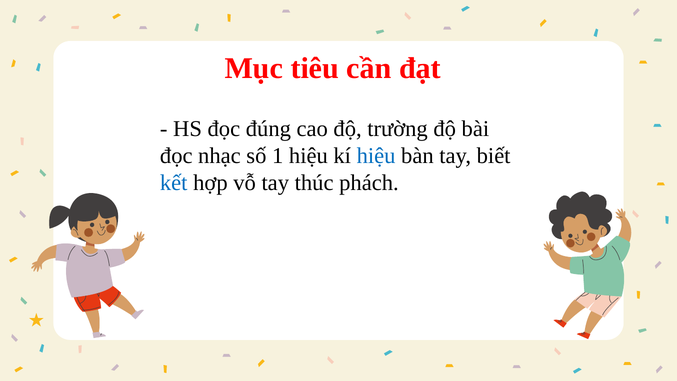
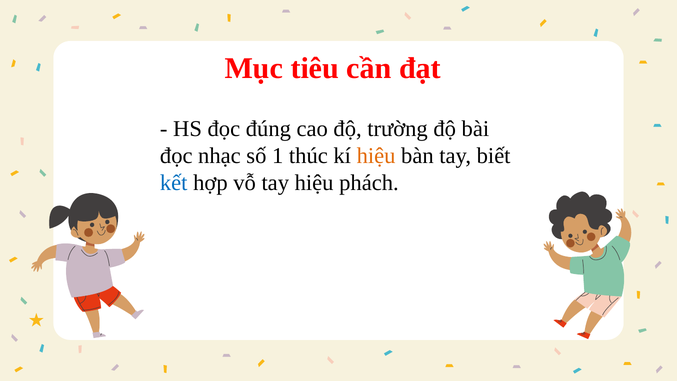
1 hiệu: hiệu -> thúc
hiệu at (376, 156) colour: blue -> orange
tay thúc: thúc -> hiệu
